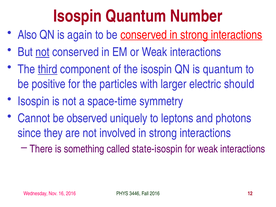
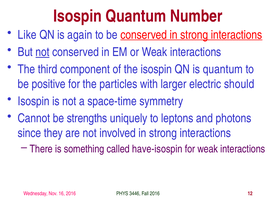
Also: Also -> Like
third underline: present -> none
observed: observed -> strengths
state-isospin: state-isospin -> have-isospin
